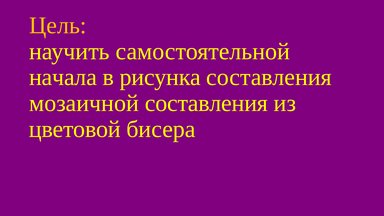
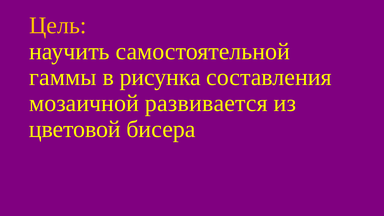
начала: начала -> гаммы
мозаичной составления: составления -> развивается
